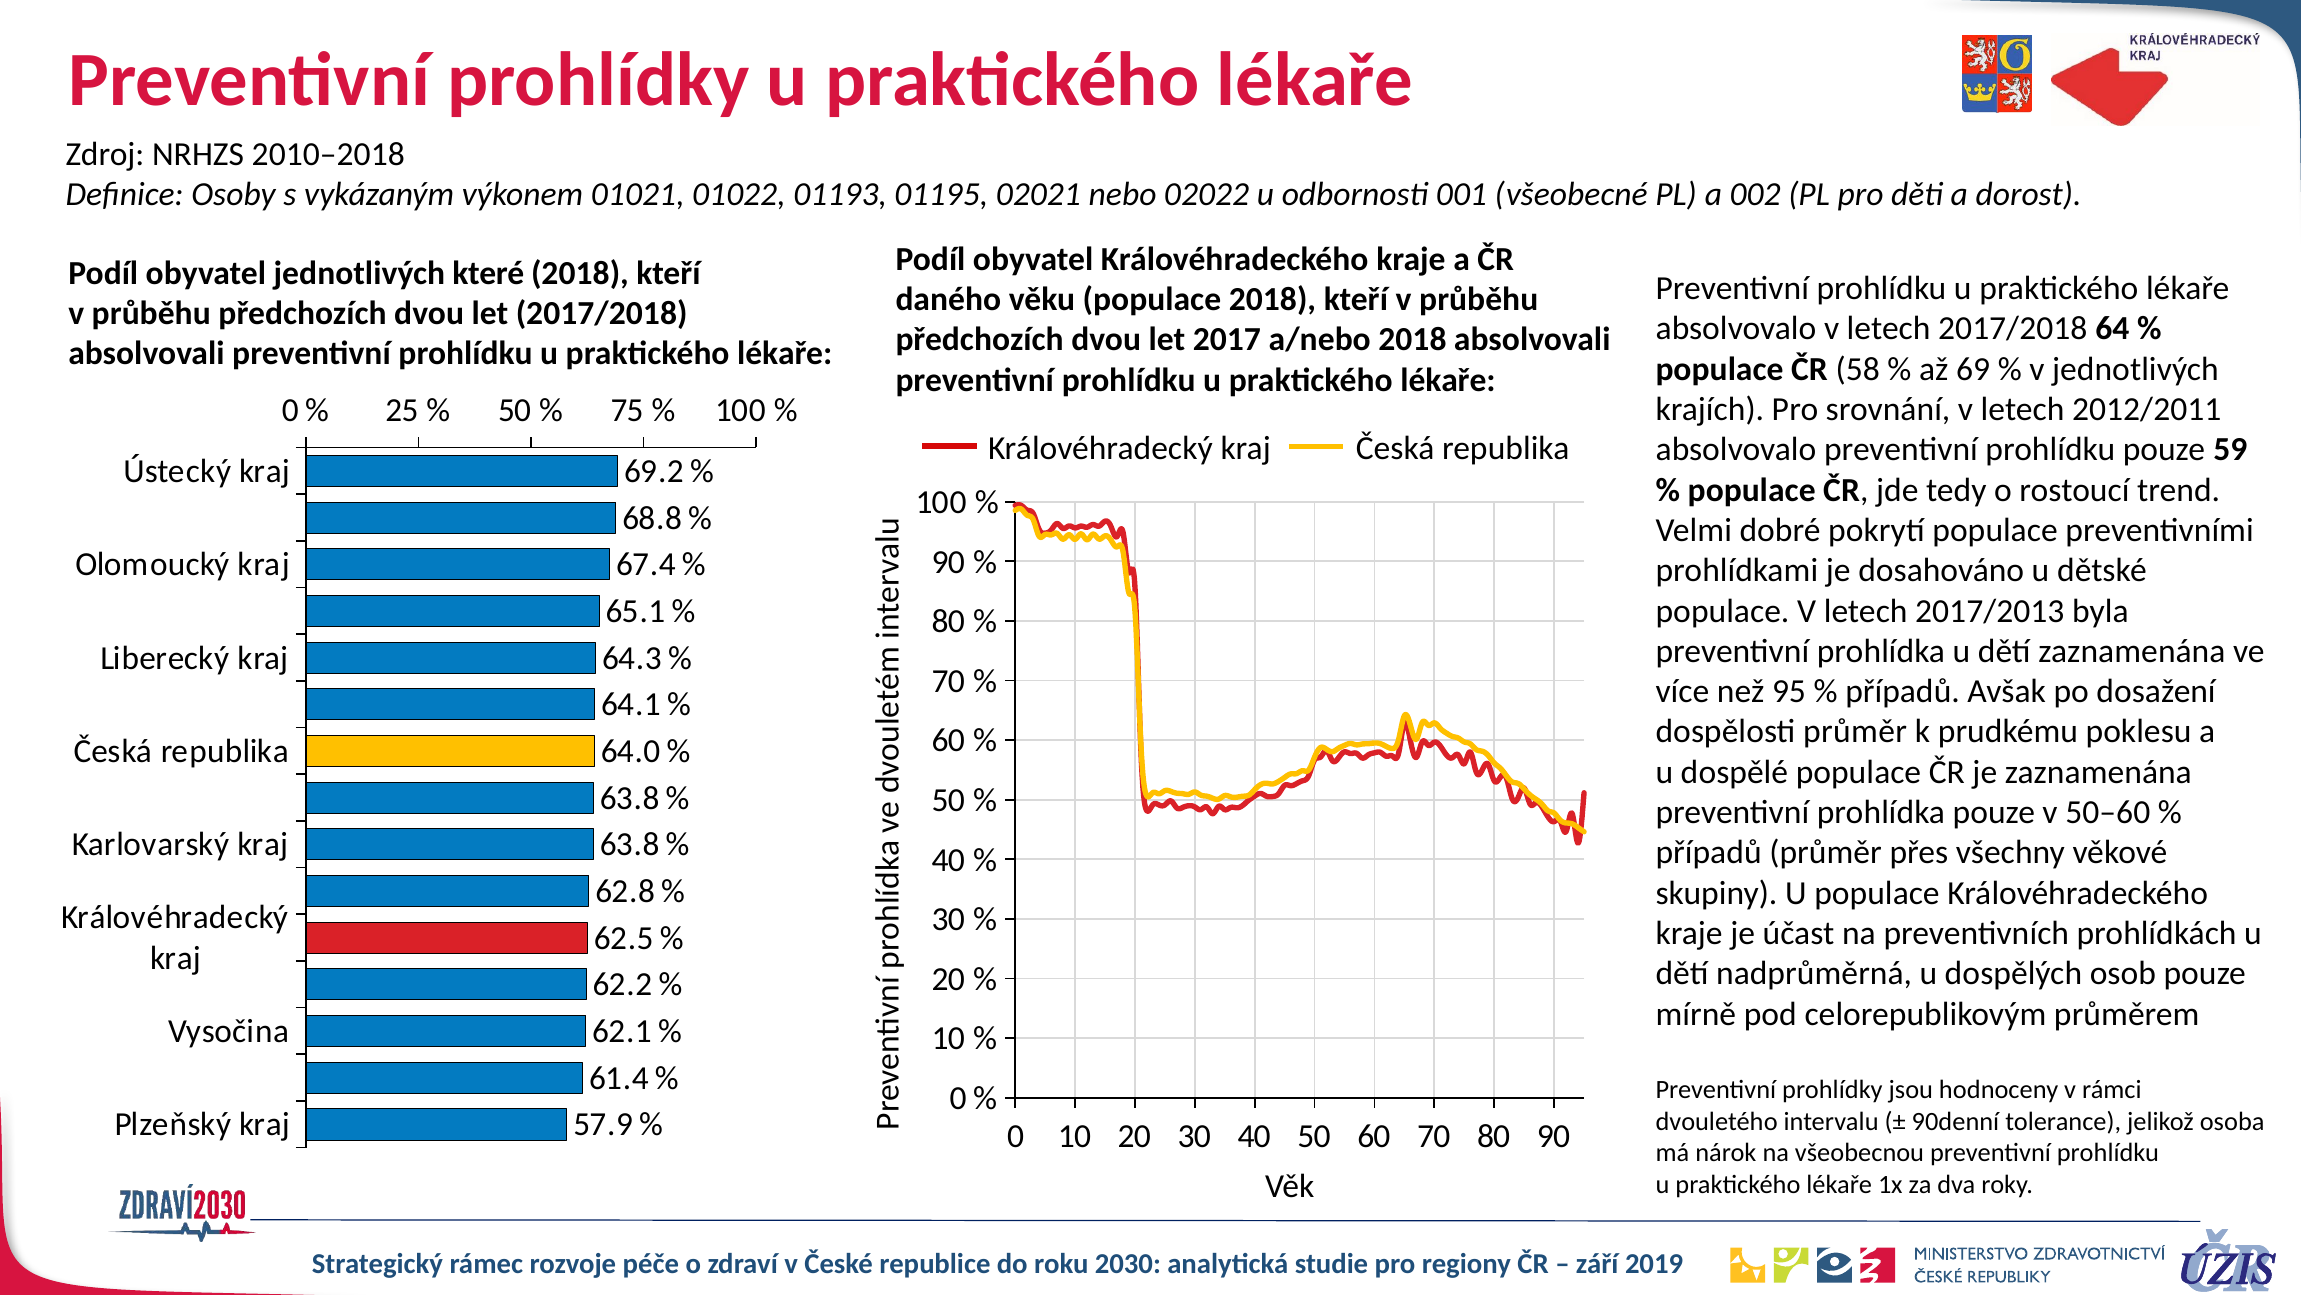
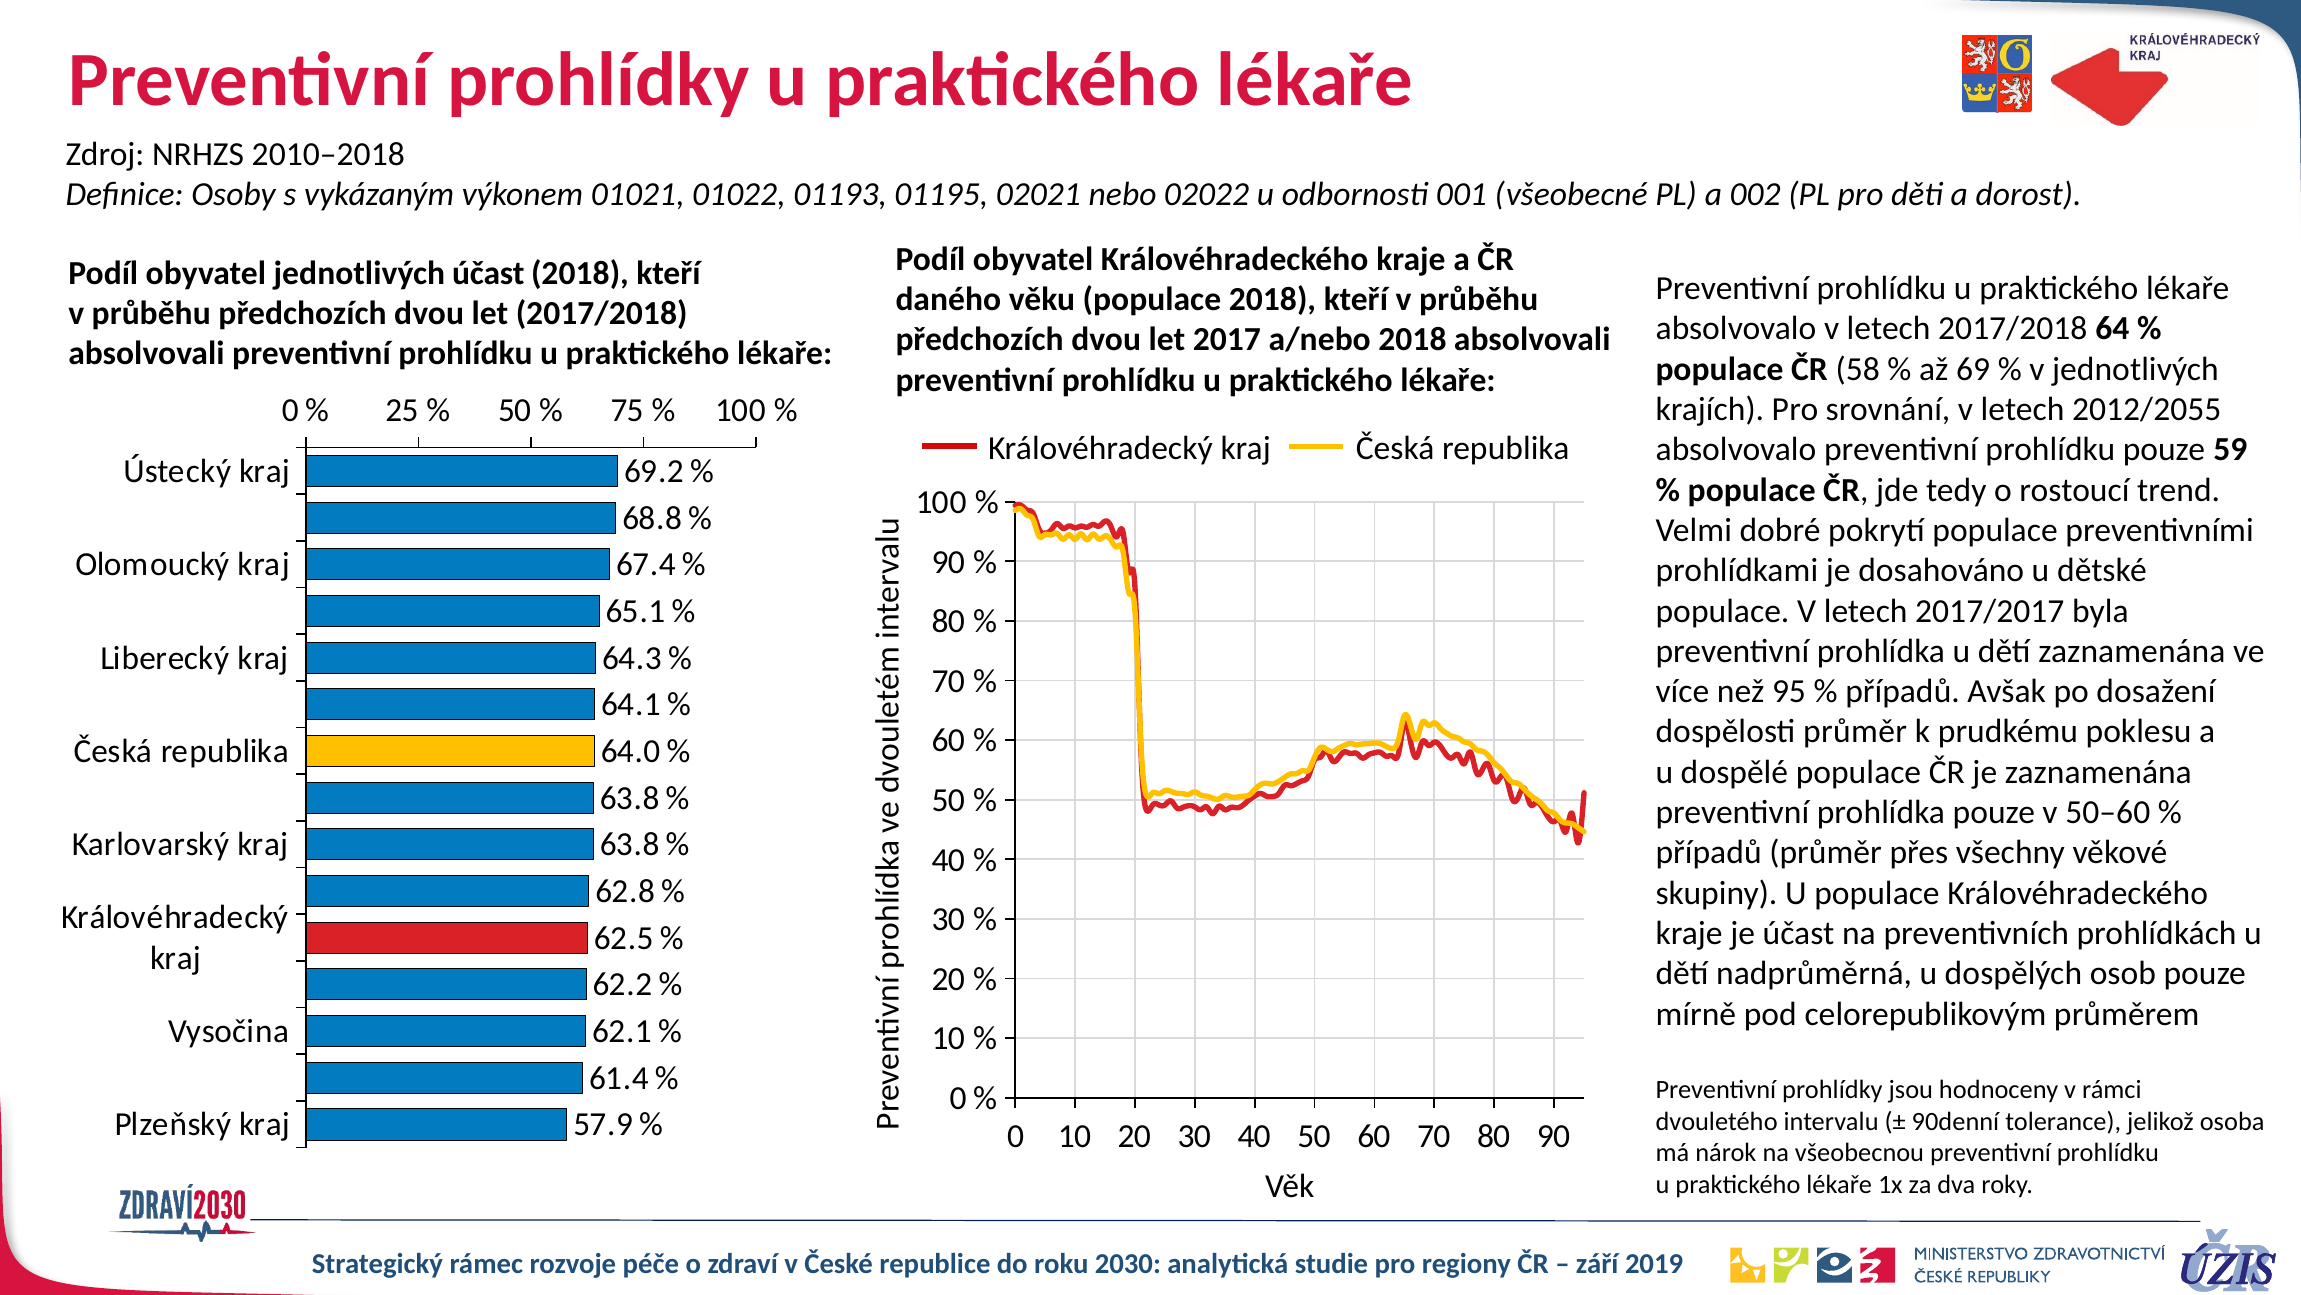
jednotlivých které: které -> účast
2012/2011: 2012/2011 -> 2012/2055
2017/2013: 2017/2013 -> 2017/2017
